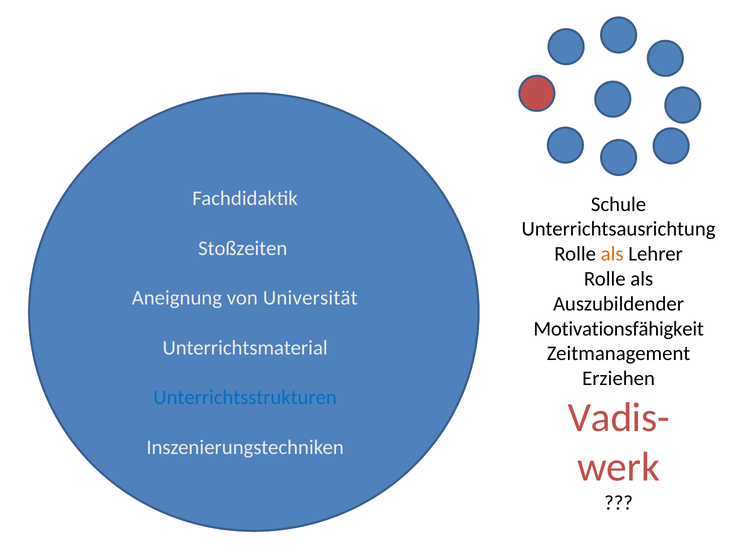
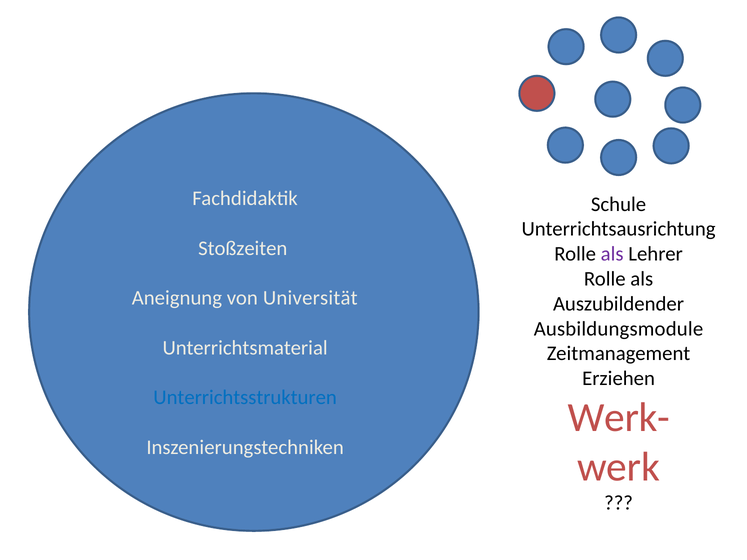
als at (612, 254) colour: orange -> purple
Motivationsfähigkeit: Motivationsfähigkeit -> Ausbildungsmodule
Vadis-: Vadis- -> Werk-
